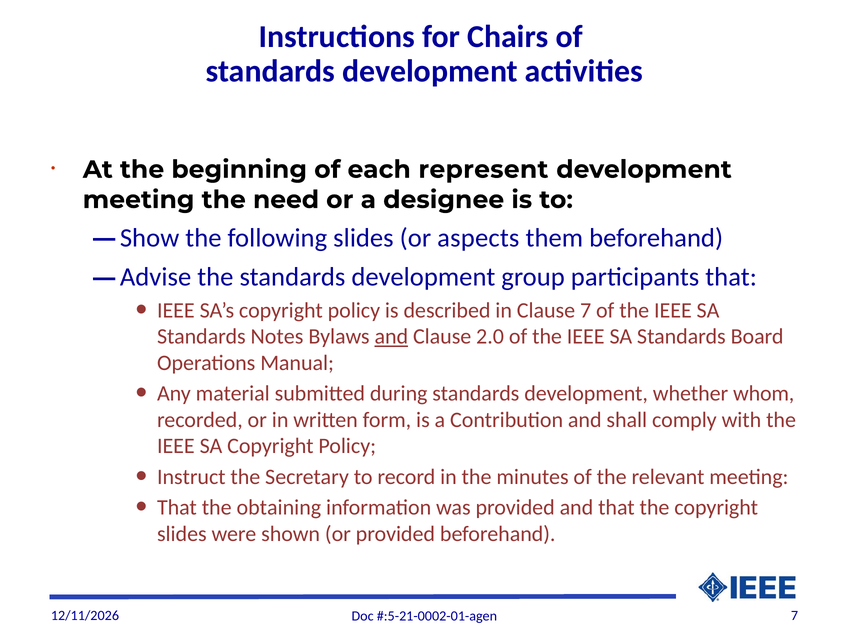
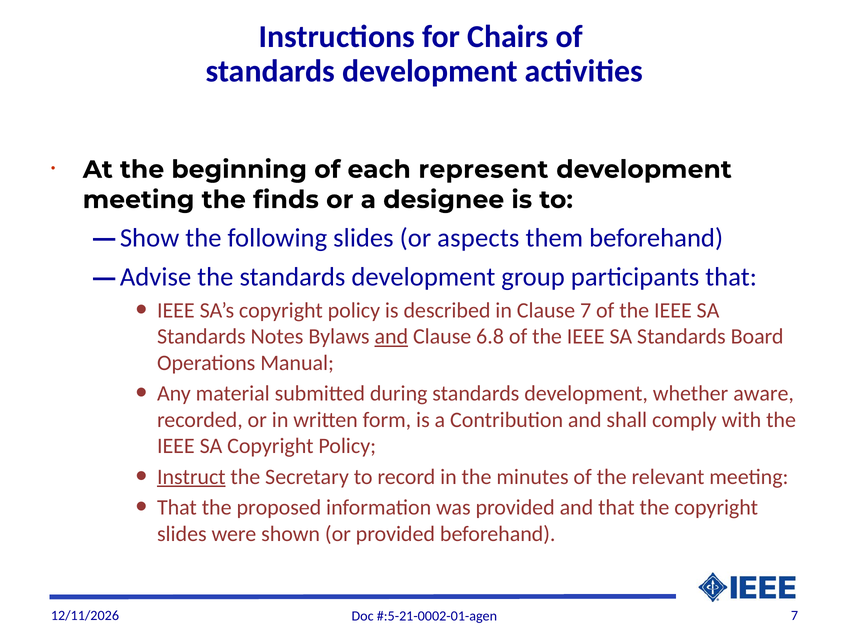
need: need -> finds
2.0: 2.0 -> 6.8
whom: whom -> aware
Instruct underline: none -> present
obtaining: obtaining -> proposed
